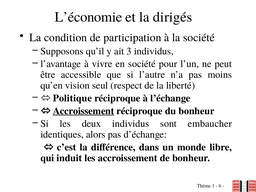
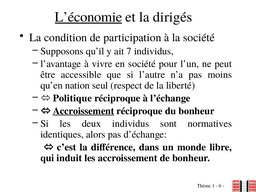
L’économie underline: none -> present
3: 3 -> 7
vision: vision -> nation
embaucher: embaucher -> normatives
